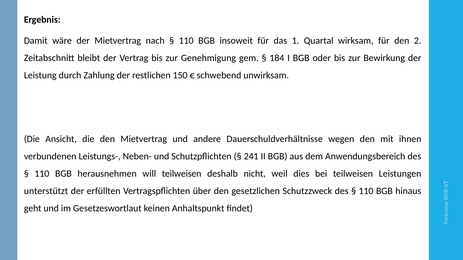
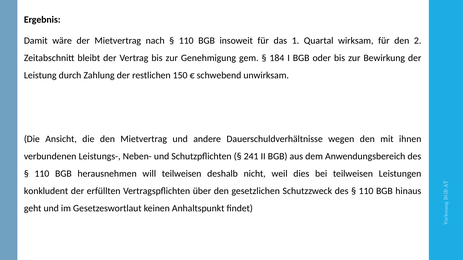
unterstützt: unterstützt -> konkludent
